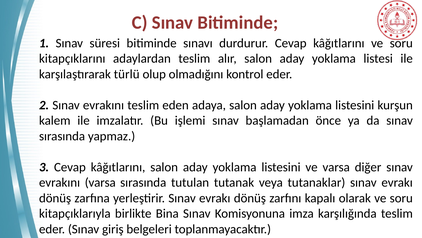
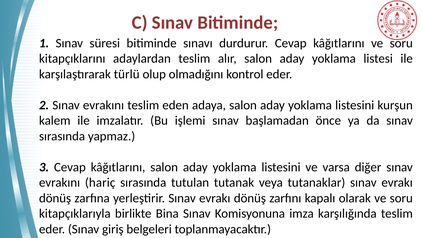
evrakını varsa: varsa -> hariç
